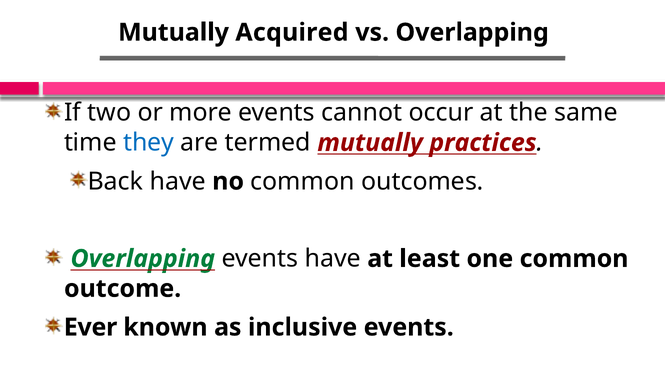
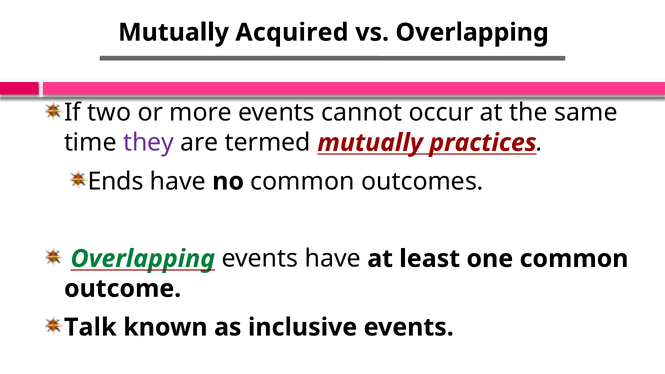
they colour: blue -> purple
Back: Back -> Ends
Ever: Ever -> Talk
